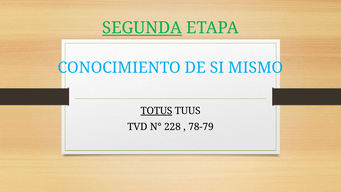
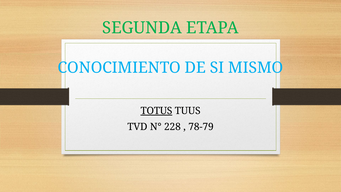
SEGUNDA underline: present -> none
